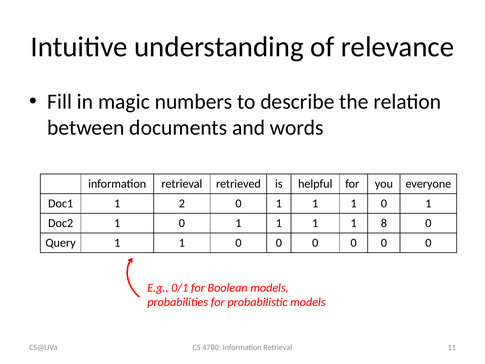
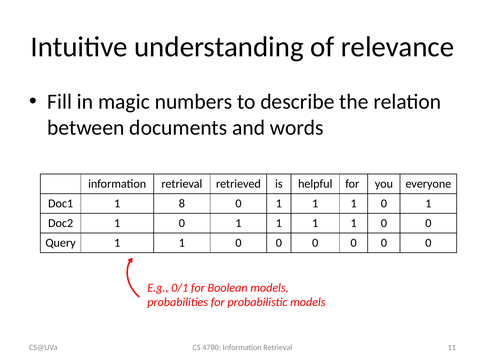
2: 2 -> 8
8 at (384, 223): 8 -> 0
